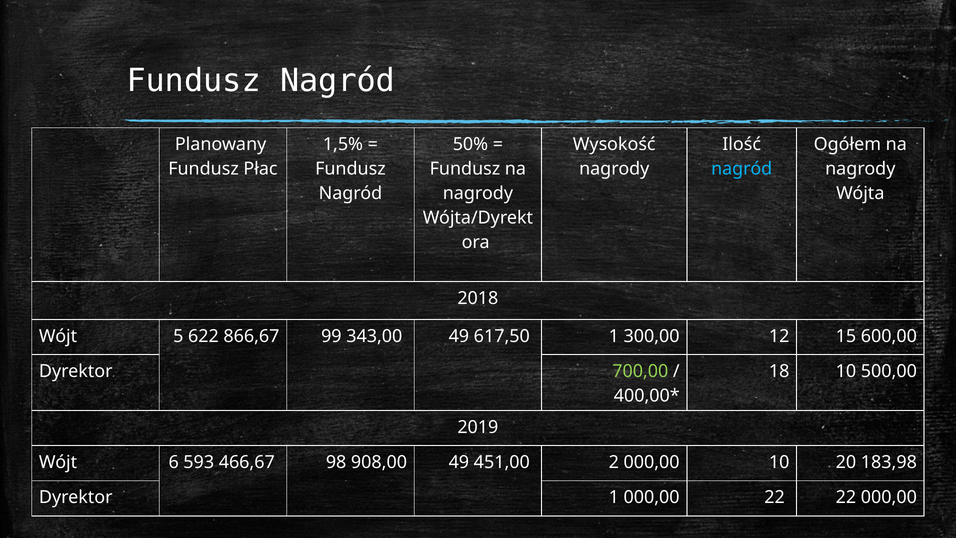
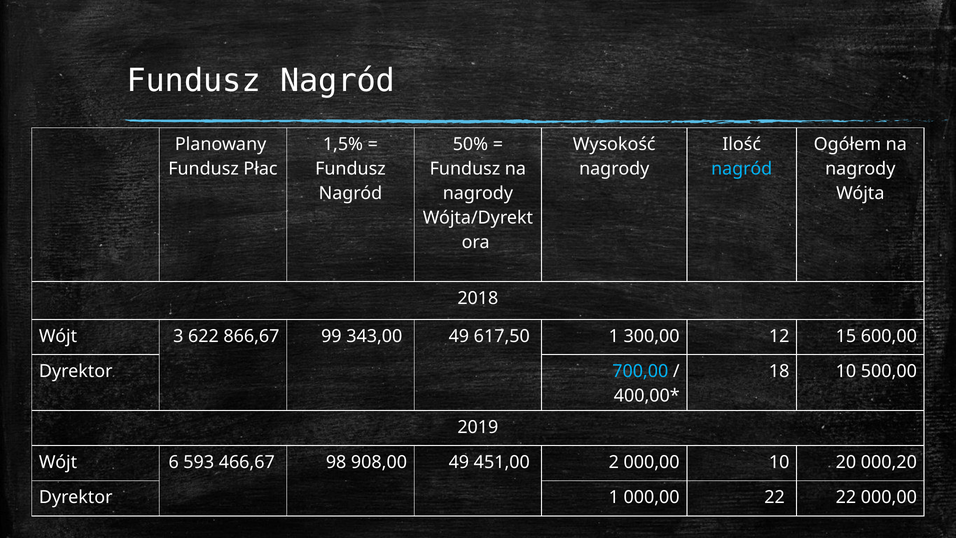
5: 5 -> 3
700,00 colour: light green -> light blue
183,98: 183,98 -> 000,20
